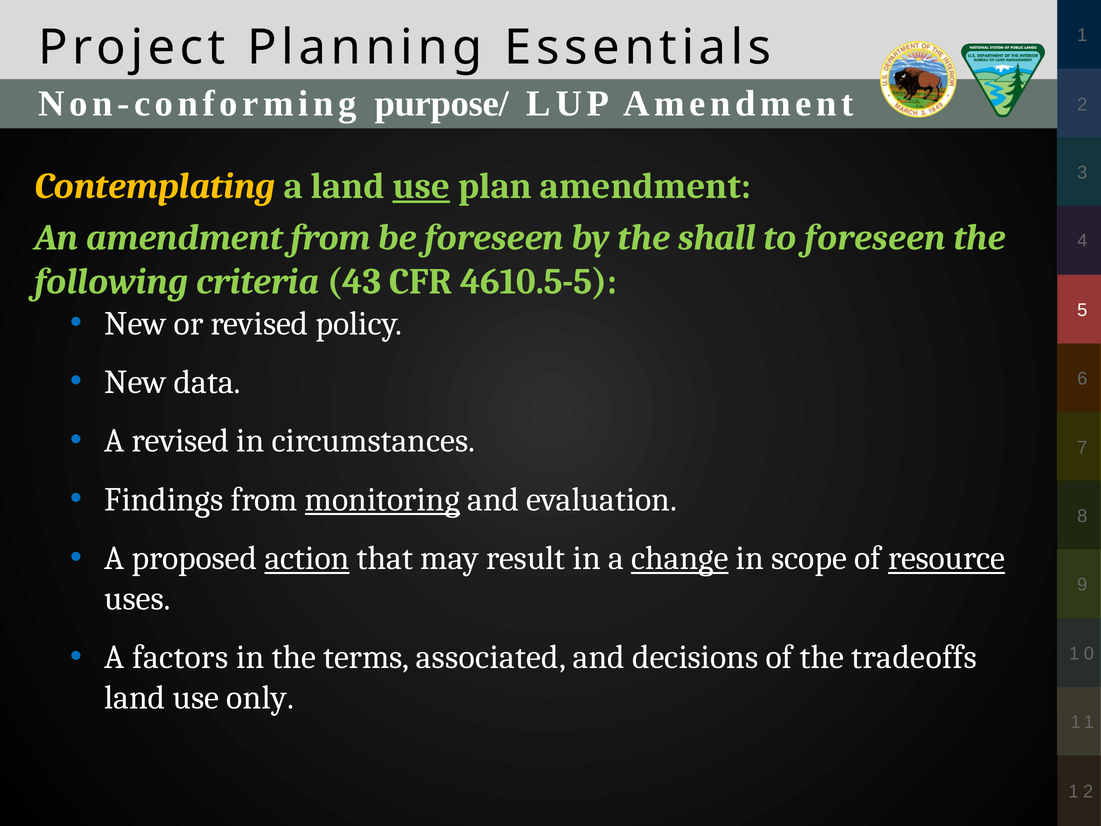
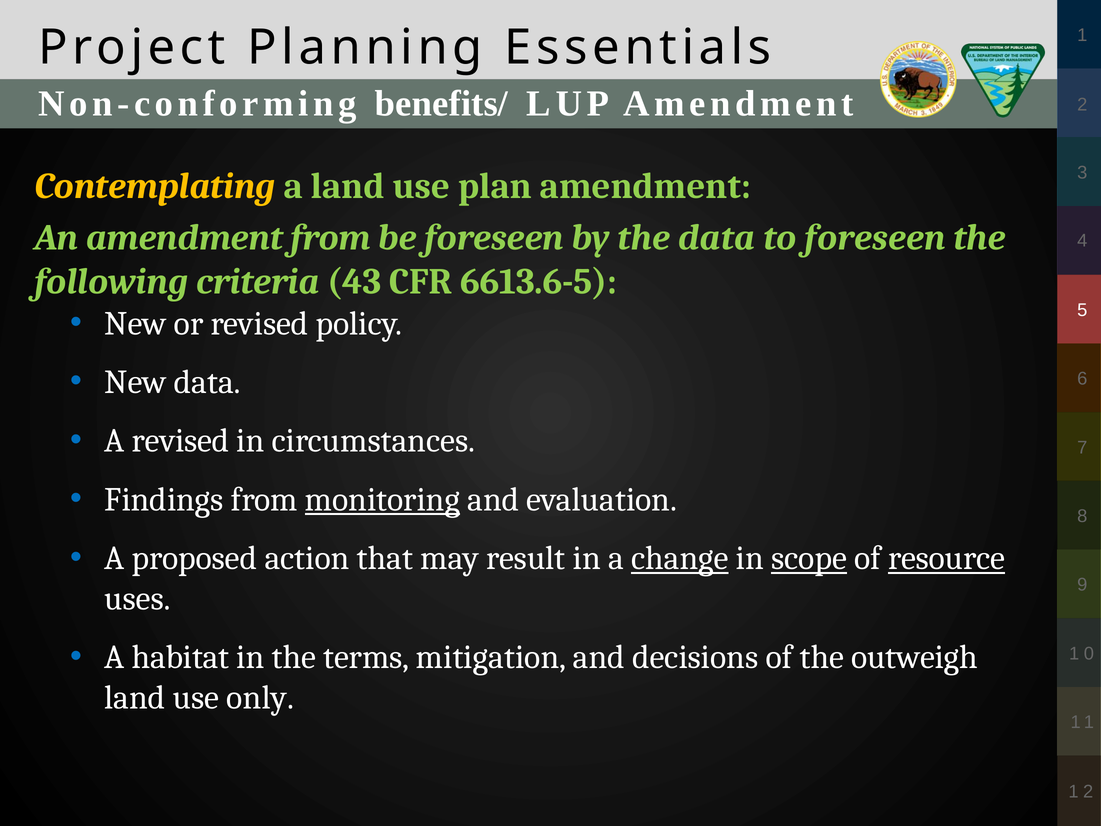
purpose/: purpose/ -> benefits/
use at (421, 186) underline: present -> none
the shall: shall -> data
4610.5-5: 4610.5-5 -> 6613.6-5
action underline: present -> none
scope underline: none -> present
factors: factors -> habitat
associated: associated -> mitigation
tradeoffs: tradeoffs -> outweigh
